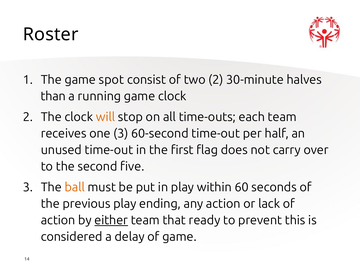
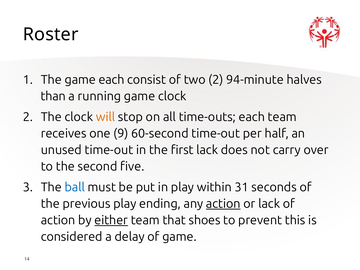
game spot: spot -> each
30-minute: 30-minute -> 94-minute
one 3: 3 -> 9
first flag: flag -> lack
ball colour: orange -> blue
60: 60 -> 31
action at (223, 204) underline: none -> present
ready: ready -> shoes
